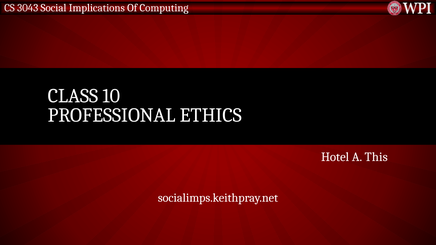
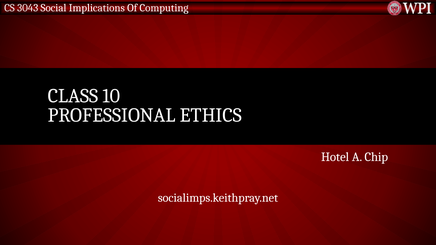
This: This -> Chip
